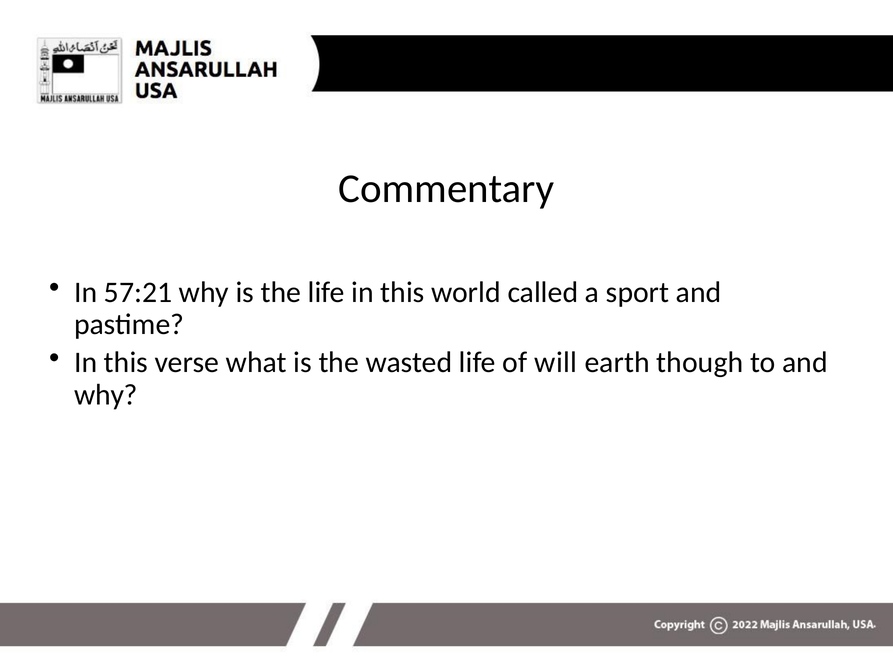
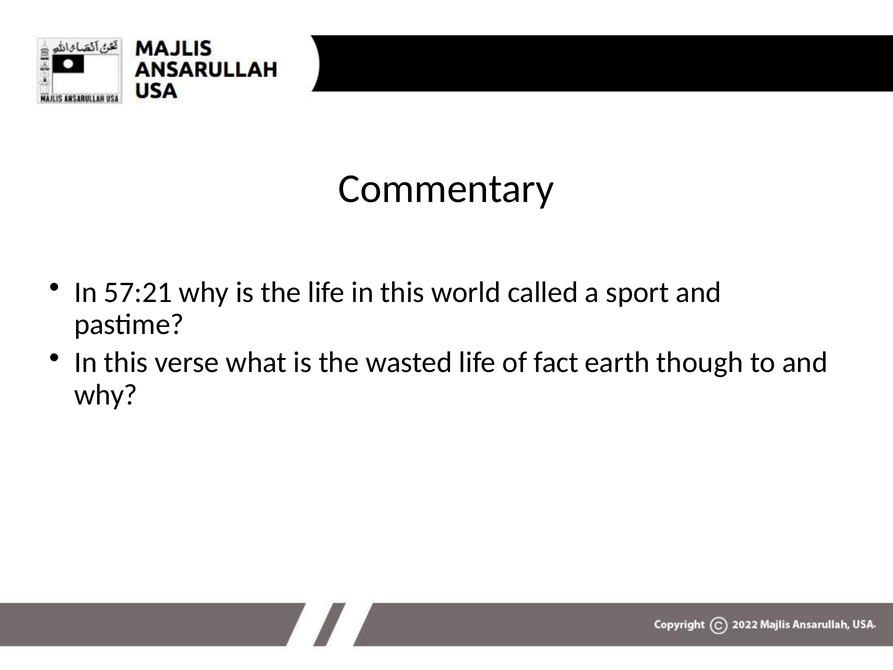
will: will -> fact
